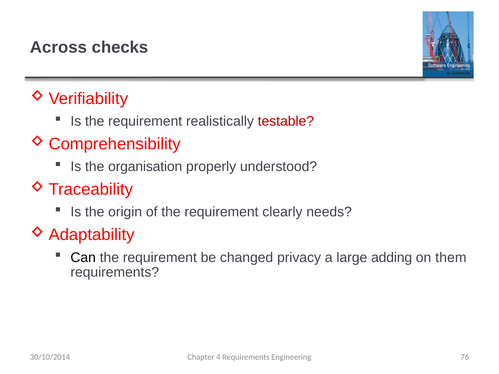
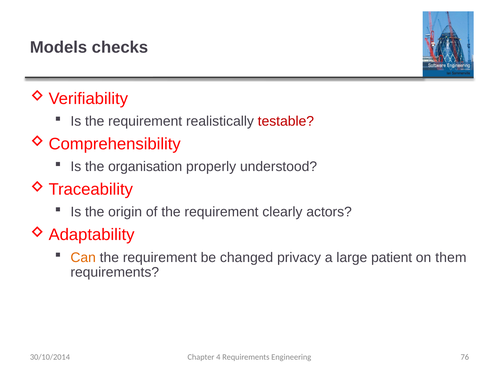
Across: Across -> Models
needs: needs -> actors
Can colour: black -> orange
adding: adding -> patient
